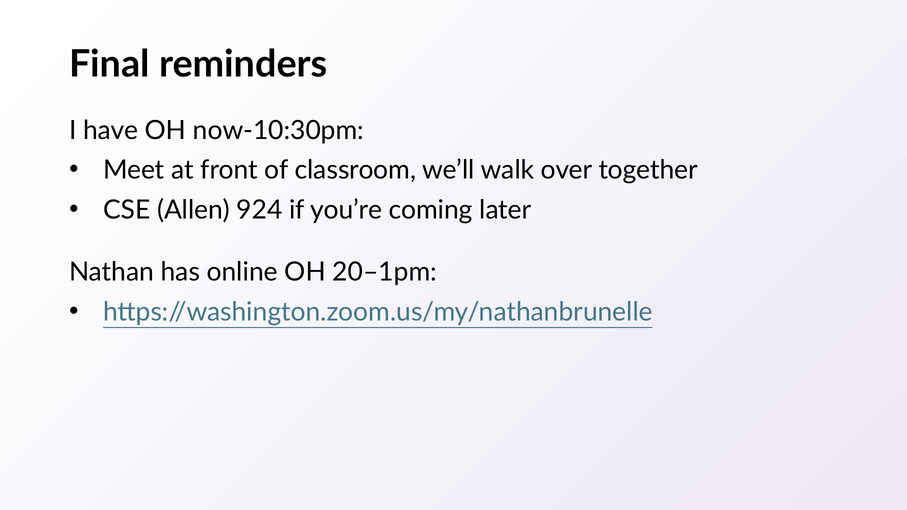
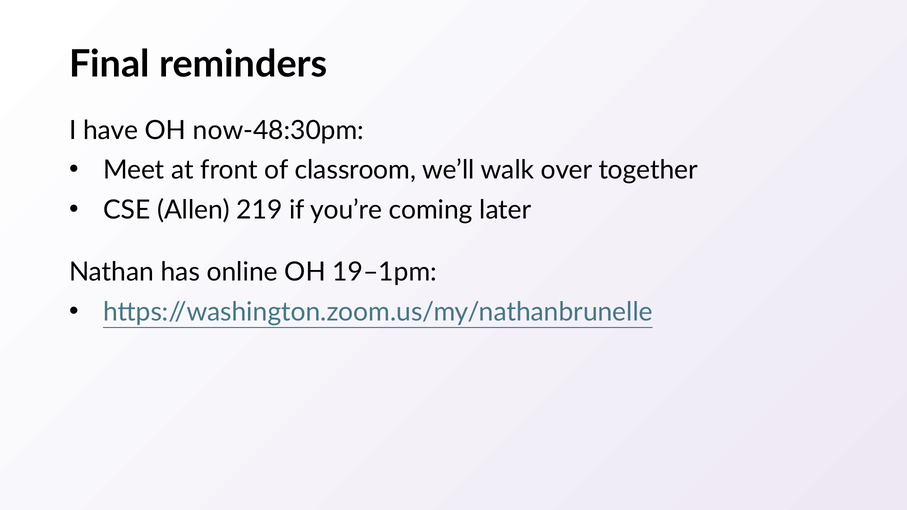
now-10:30pm: now-10:30pm -> now-48:30pm
924: 924 -> 219
20–1pm: 20–1pm -> 19–1pm
